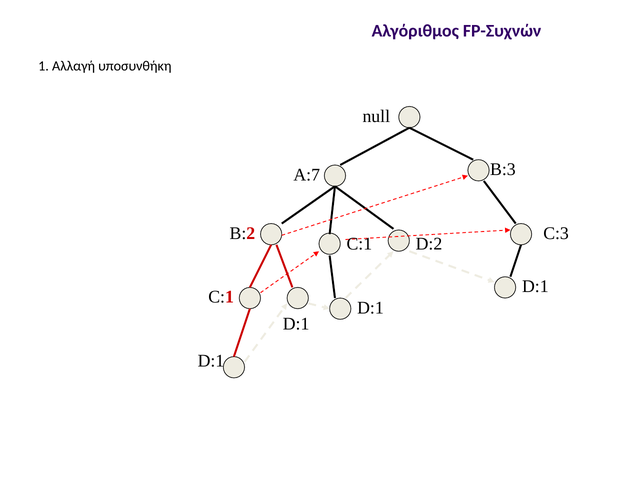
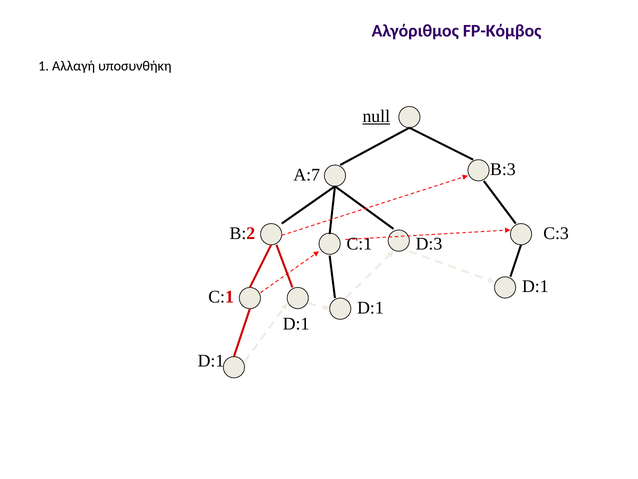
FP-Συχνών: FP-Συχνών -> FP-Κόμβος
null underline: none -> present
D:2: D:2 -> D:3
